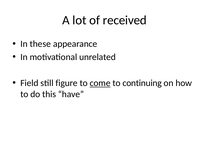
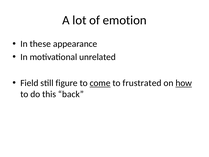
received: received -> emotion
continuing: continuing -> frustrated
how underline: none -> present
have: have -> back
